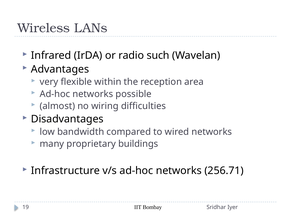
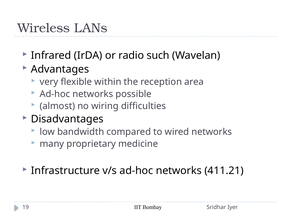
buildings: buildings -> medicine
256.71: 256.71 -> 411.21
